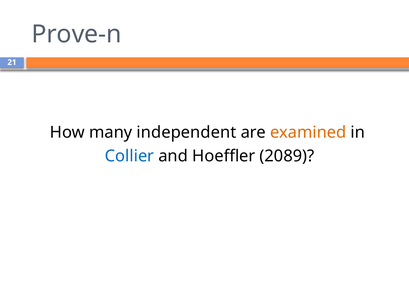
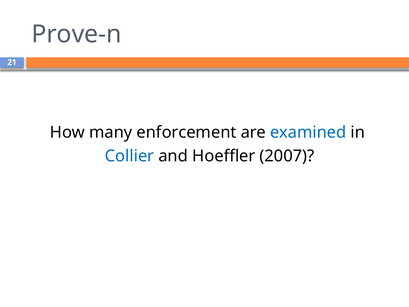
independent: independent -> enforcement
examined colour: orange -> blue
2089: 2089 -> 2007
